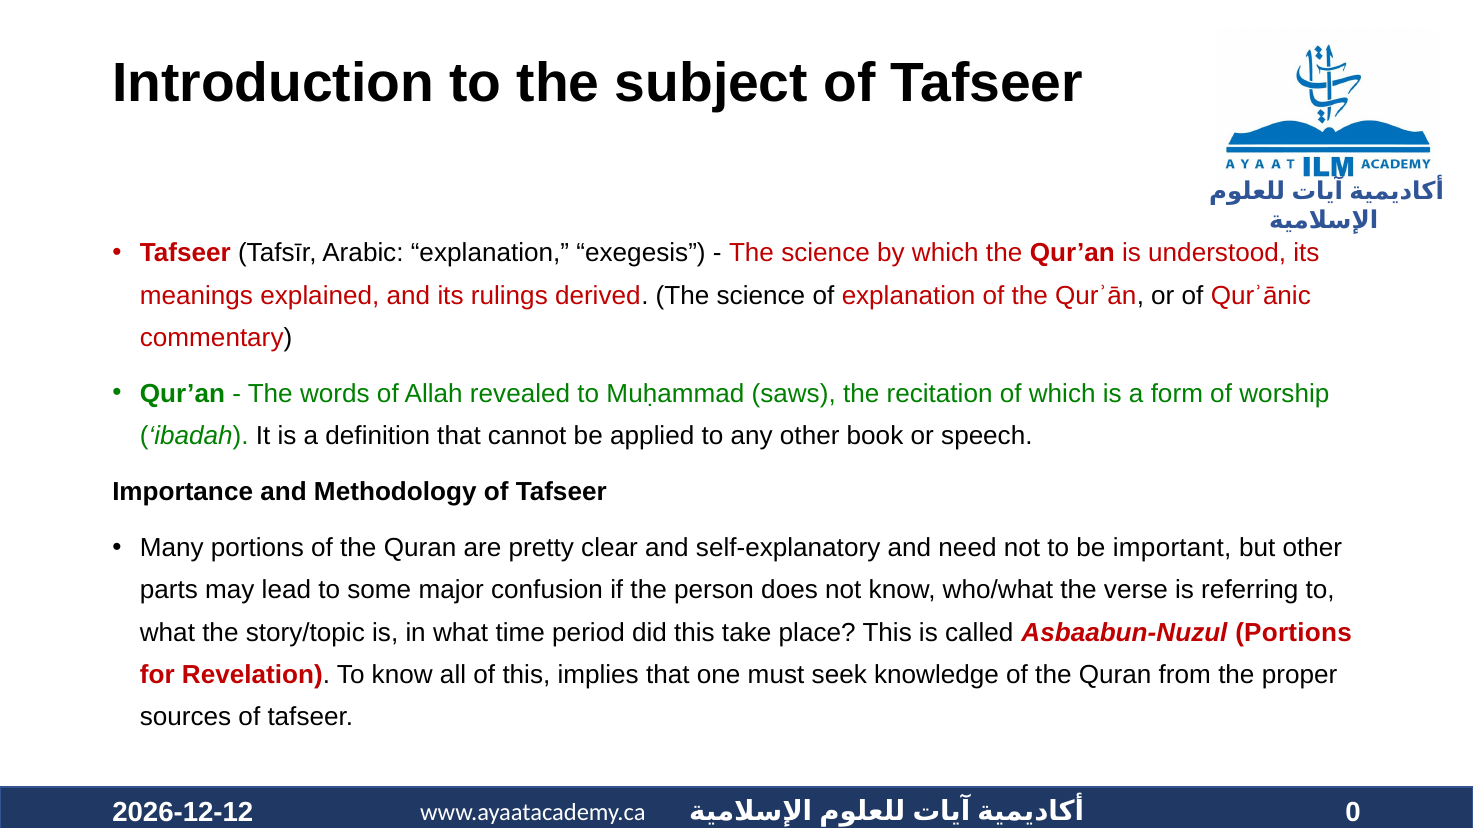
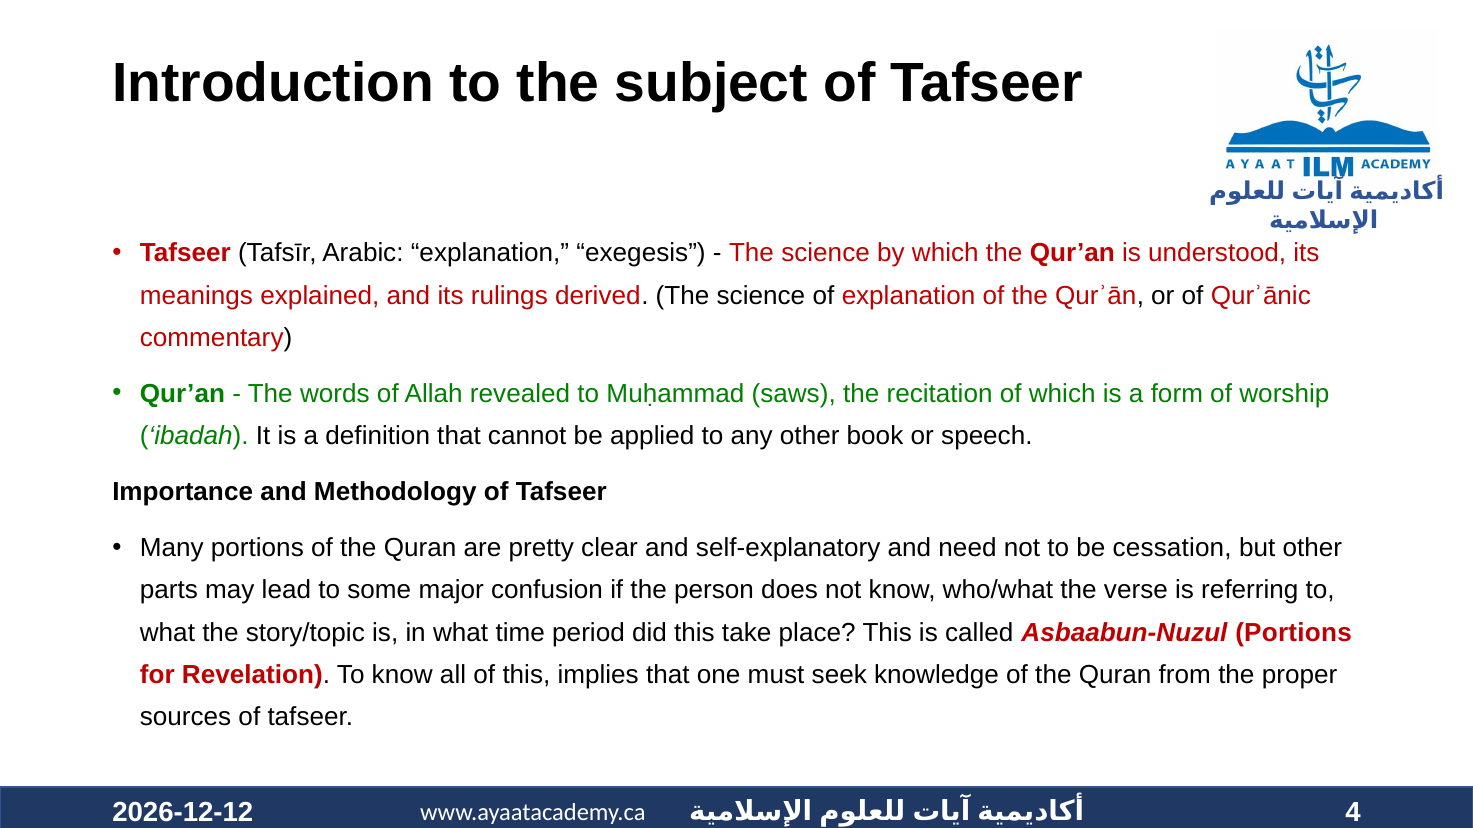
important: important -> cessation
0: 0 -> 4
